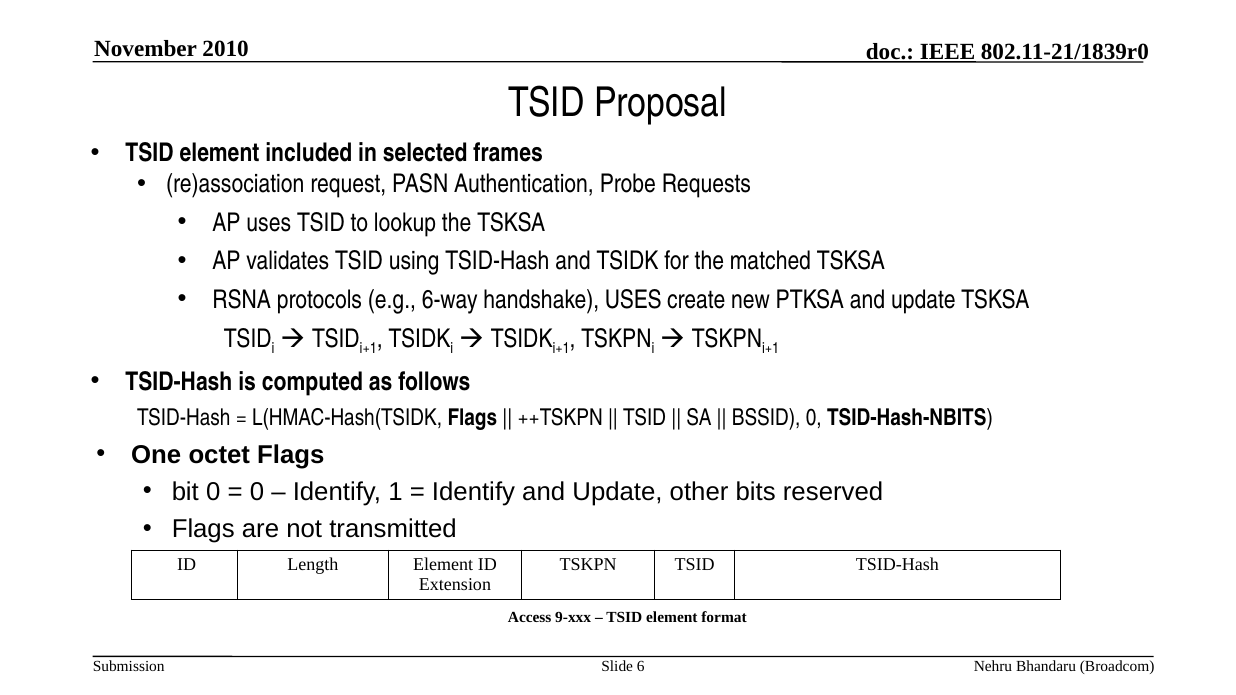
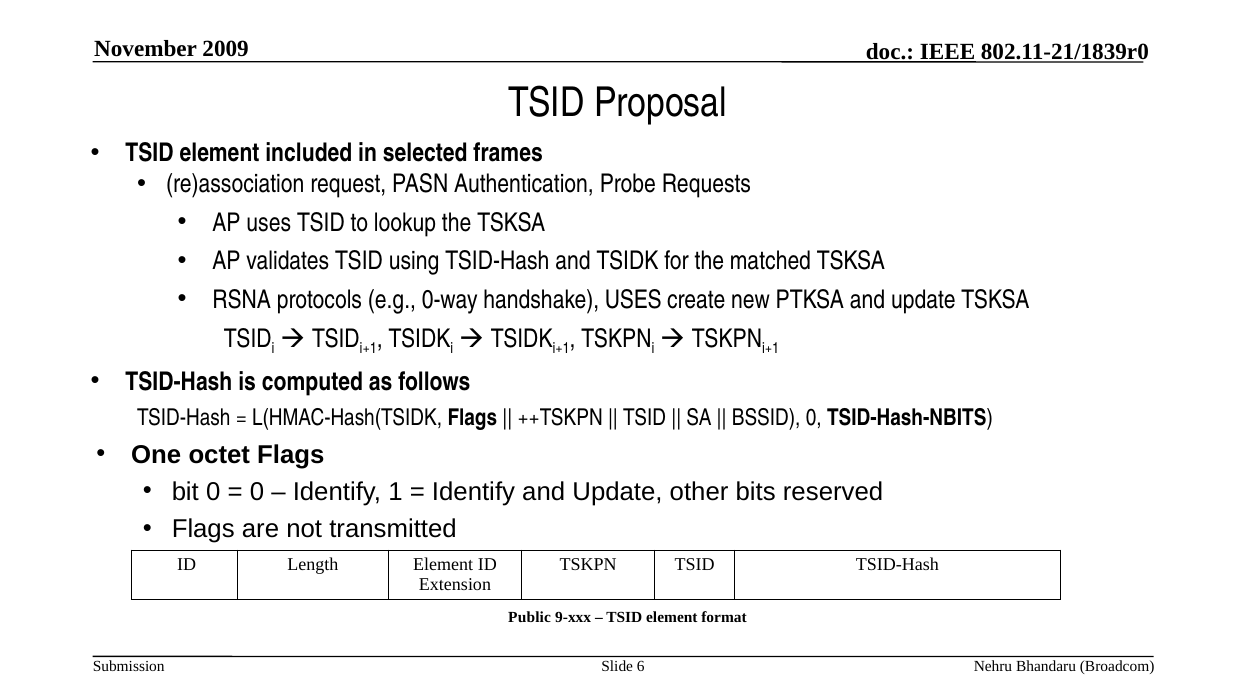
2010: 2010 -> 2009
6-way: 6-way -> 0-way
Access: Access -> Public
